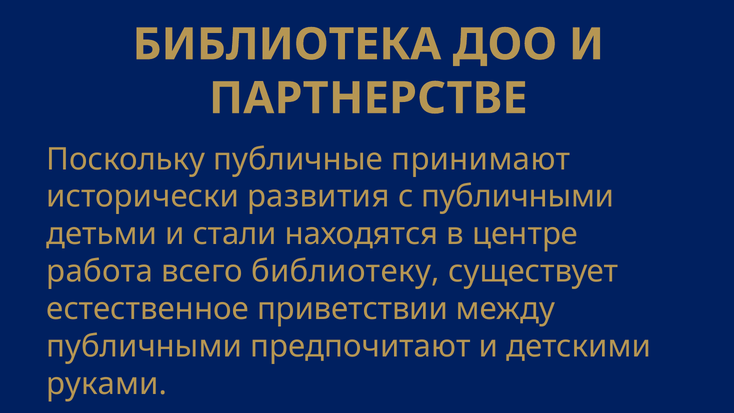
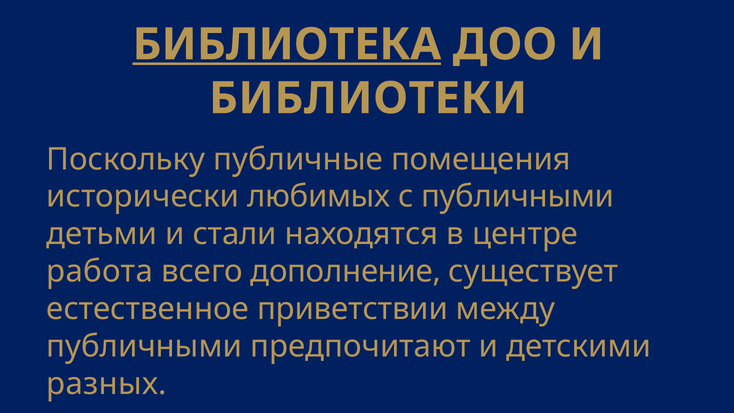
БИБЛИОТЕКА underline: none -> present
ПАРТНЕРСТВЕ: ПАРТНЕРСТВЕ -> БИБЛИОТЕКИ
принимают: принимают -> помещения
развития: развития -> любимых
библиотеку: библиотеку -> дополнение
руками: руками -> разных
